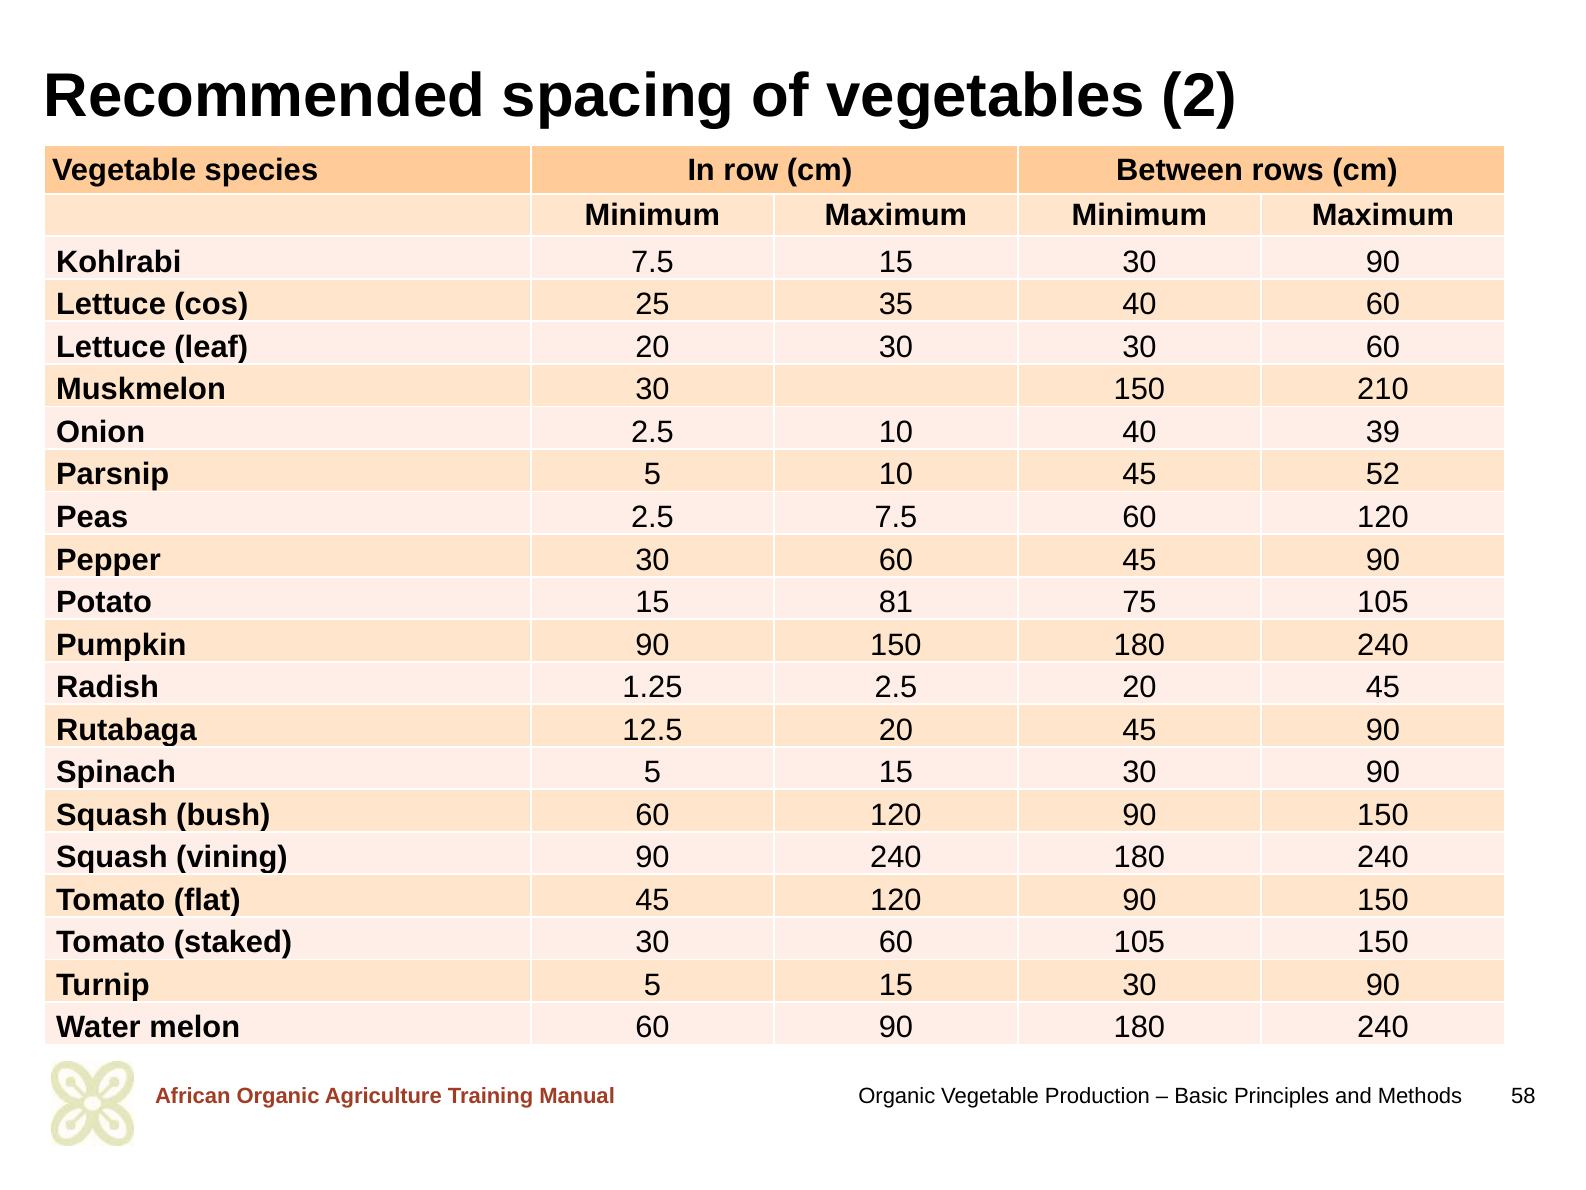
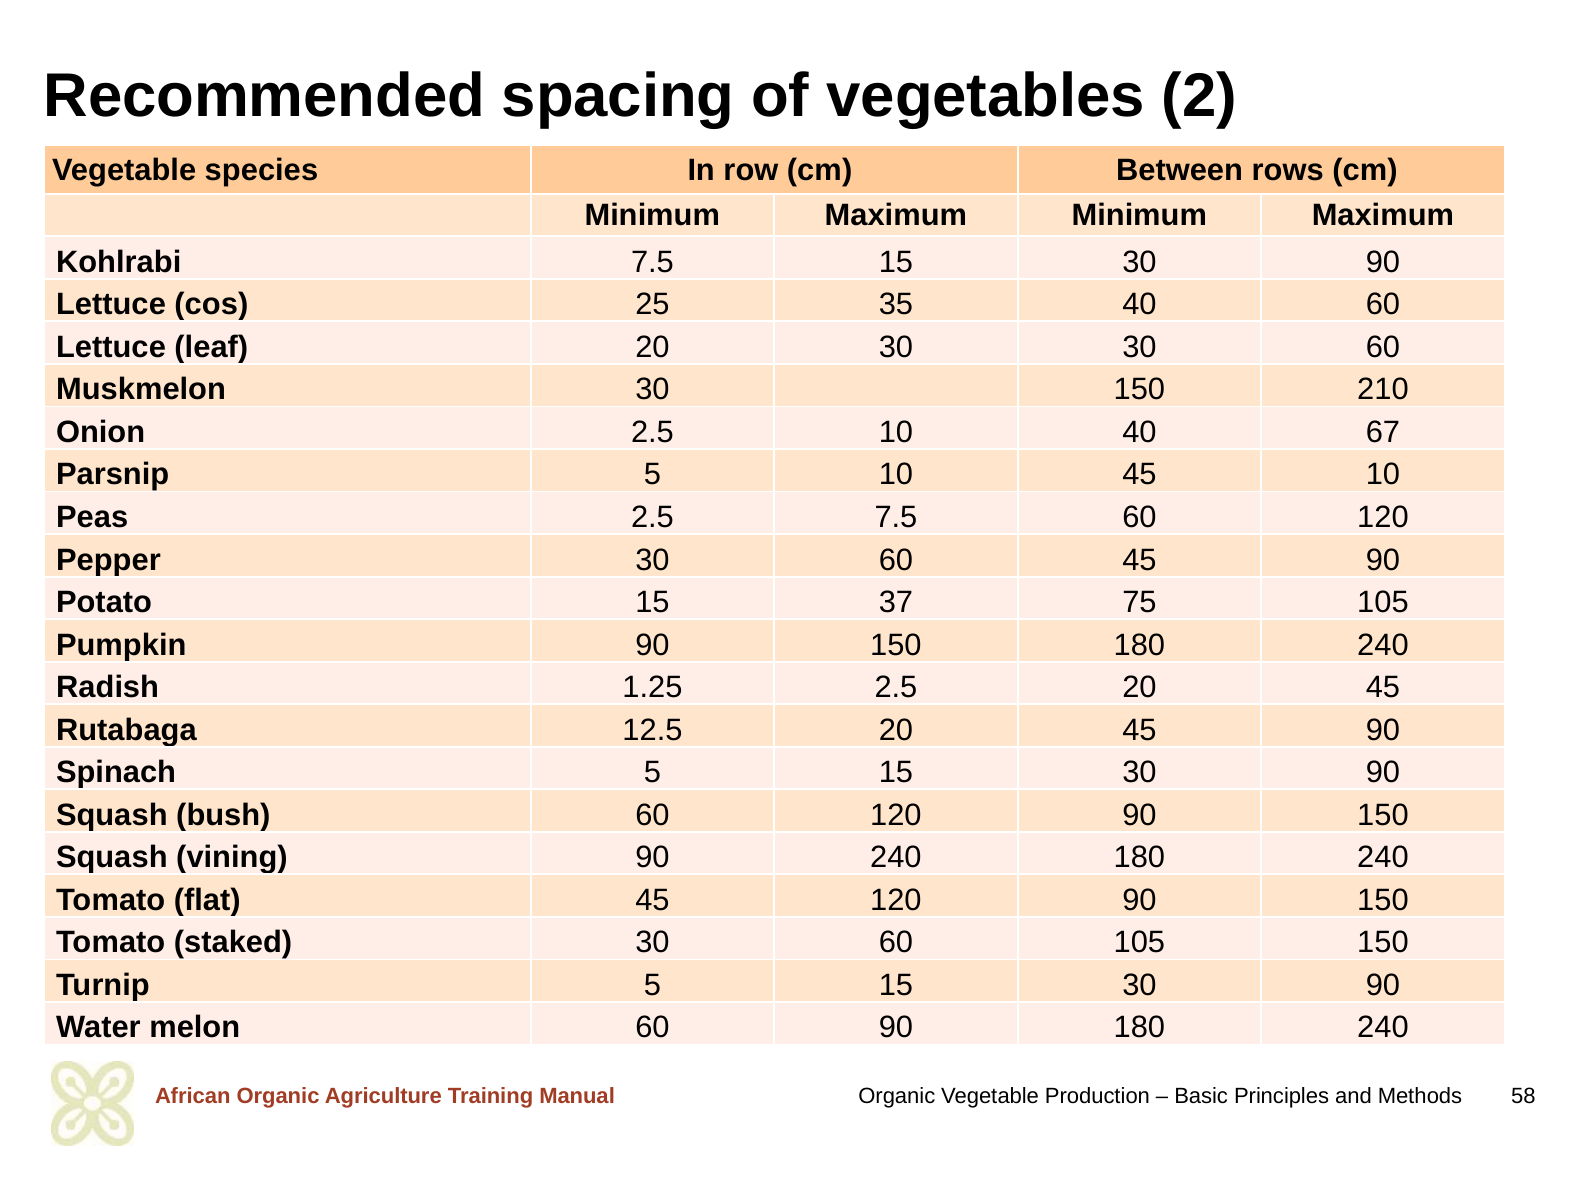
39: 39 -> 67
45 52: 52 -> 10
81: 81 -> 37
